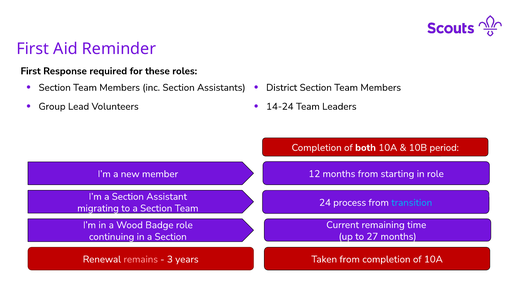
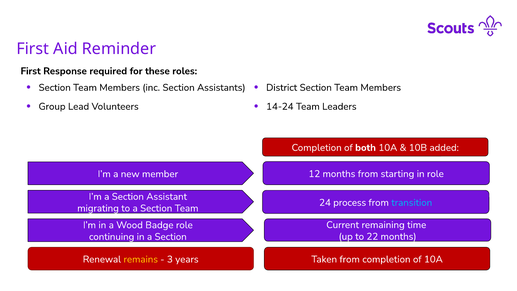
period: period -> added
27: 27 -> 22
remains colour: pink -> yellow
